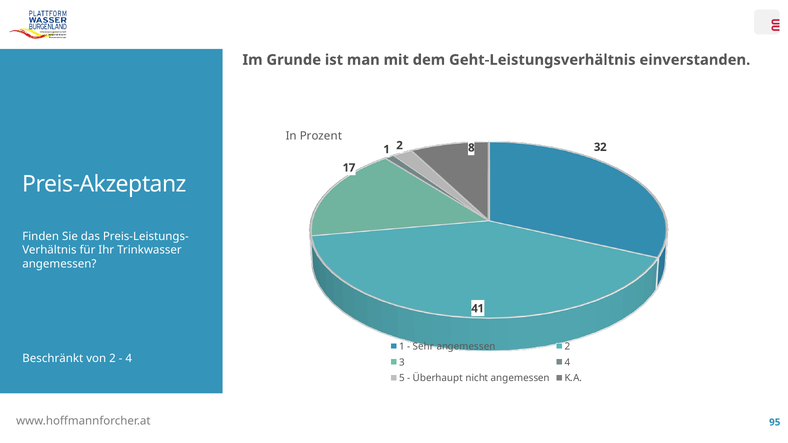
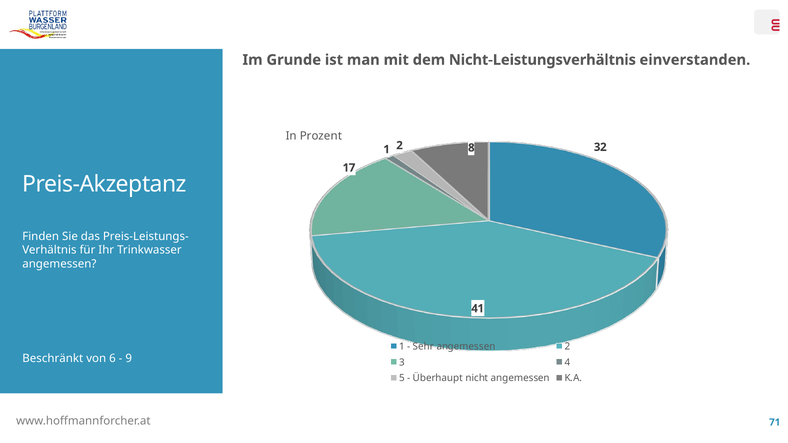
Geht-Leistungsverhältnis: Geht-Leistungsverhältnis -> Nicht-Leistungsverhältnis
von 2: 2 -> 6
4 at (129, 359): 4 -> 9
95: 95 -> 71
